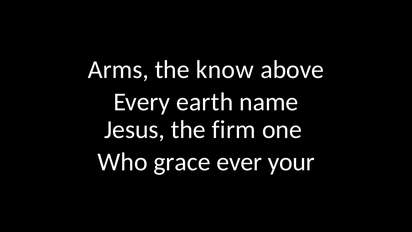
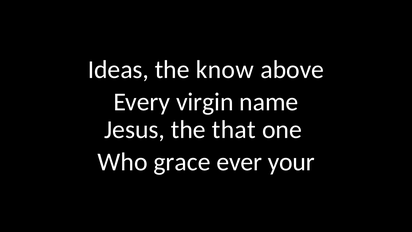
Arms: Arms -> Ideas
earth: earth -> virgin
firm: firm -> that
